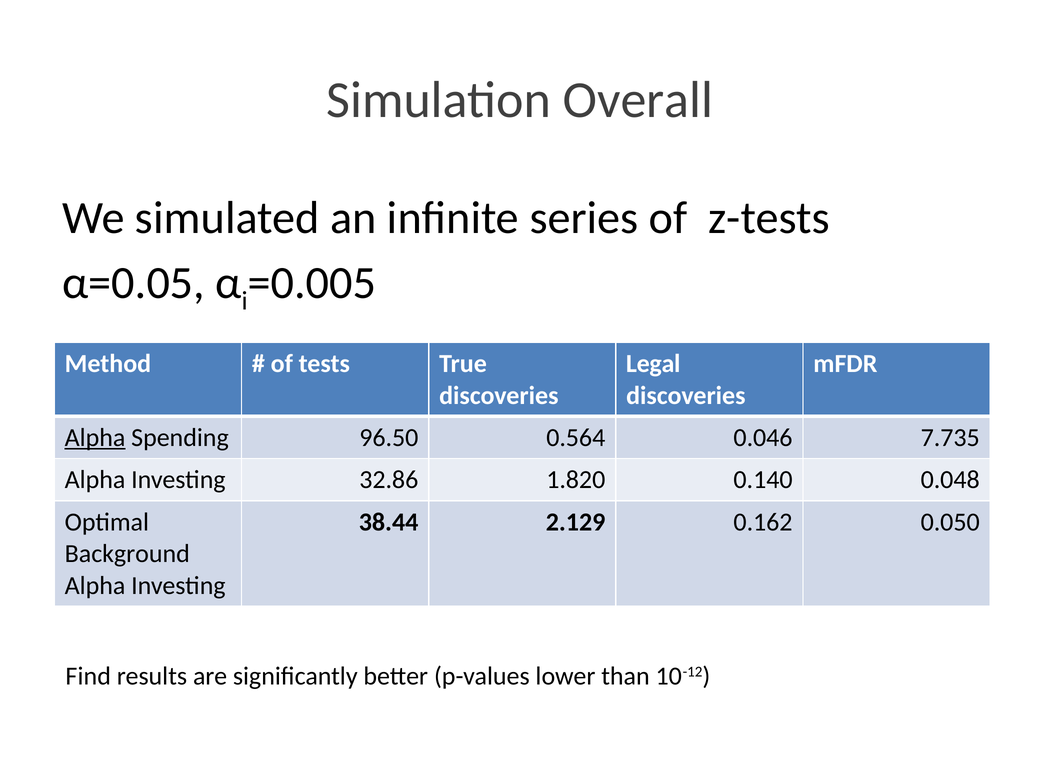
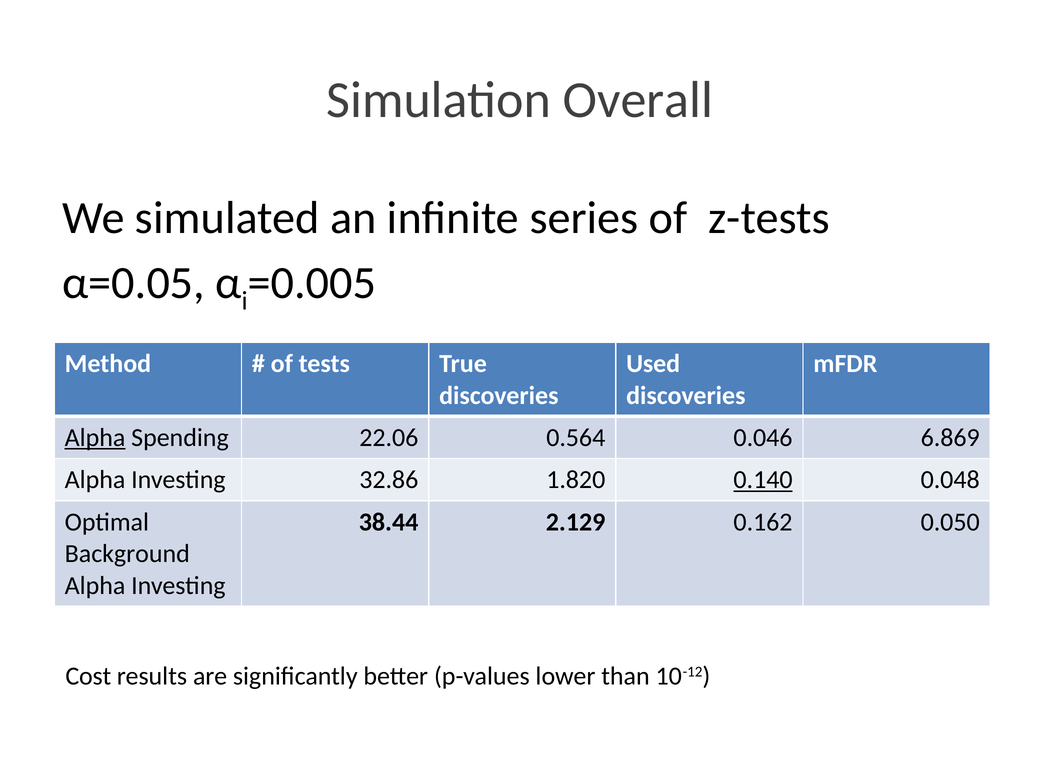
Legal: Legal -> Used
96.50: 96.50 -> 22.06
7.735: 7.735 -> 6.869
0.140 underline: none -> present
Find: Find -> Cost
